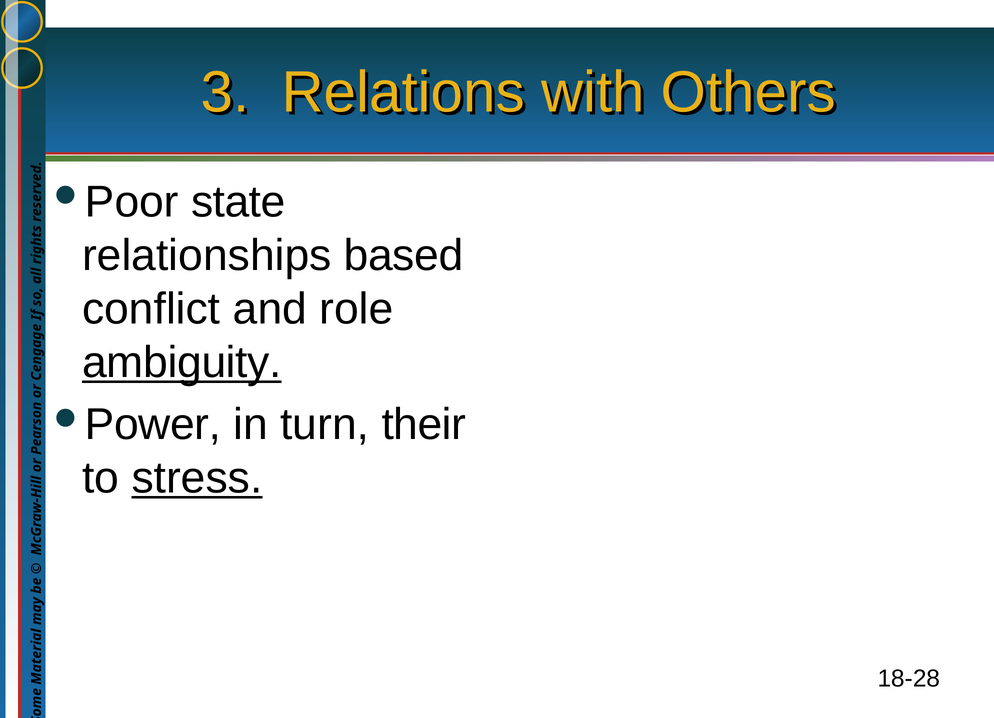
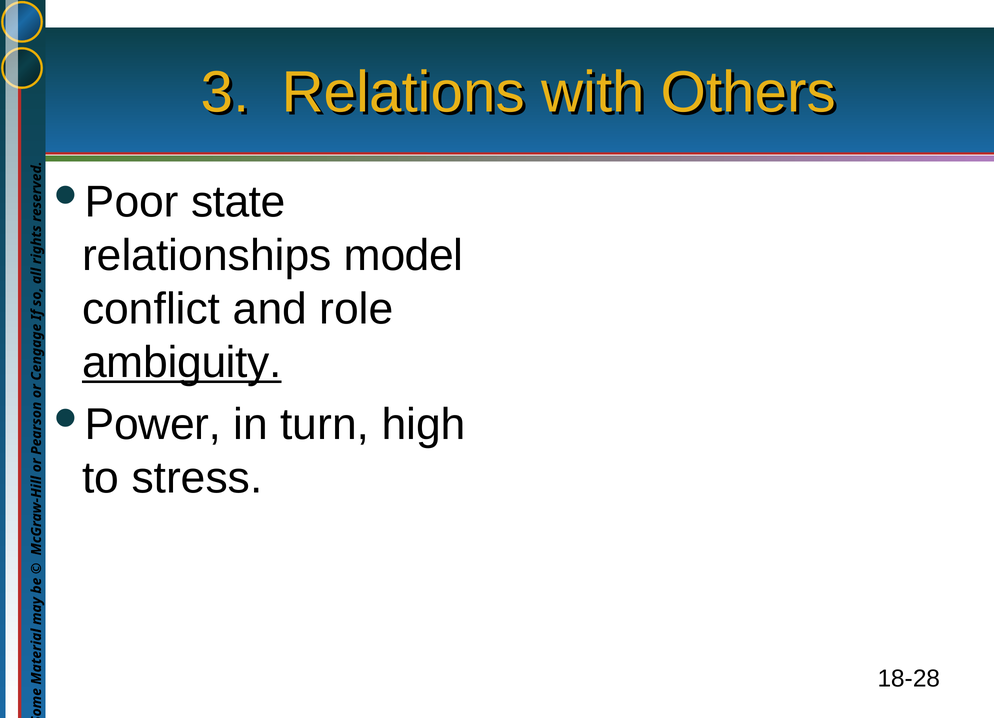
based: based -> model
their: their -> high
stress underline: present -> none
